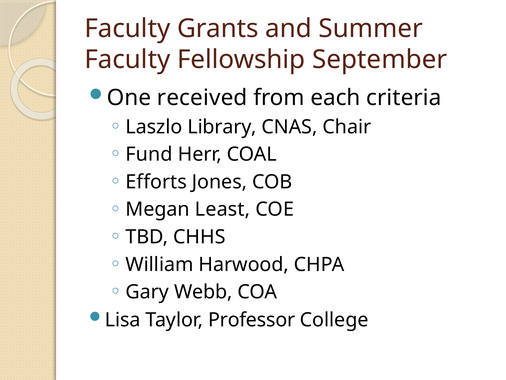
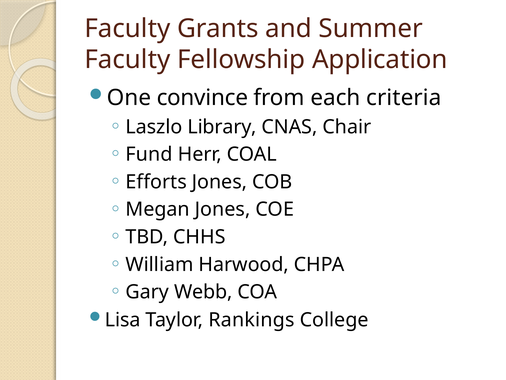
September: September -> Application
received: received -> convince
Megan Least: Least -> Jones
Professor: Professor -> Rankings
